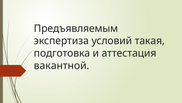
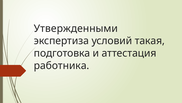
Предъявляемым: Предъявляемым -> Утвержденными
вакантной: вакантной -> работника
